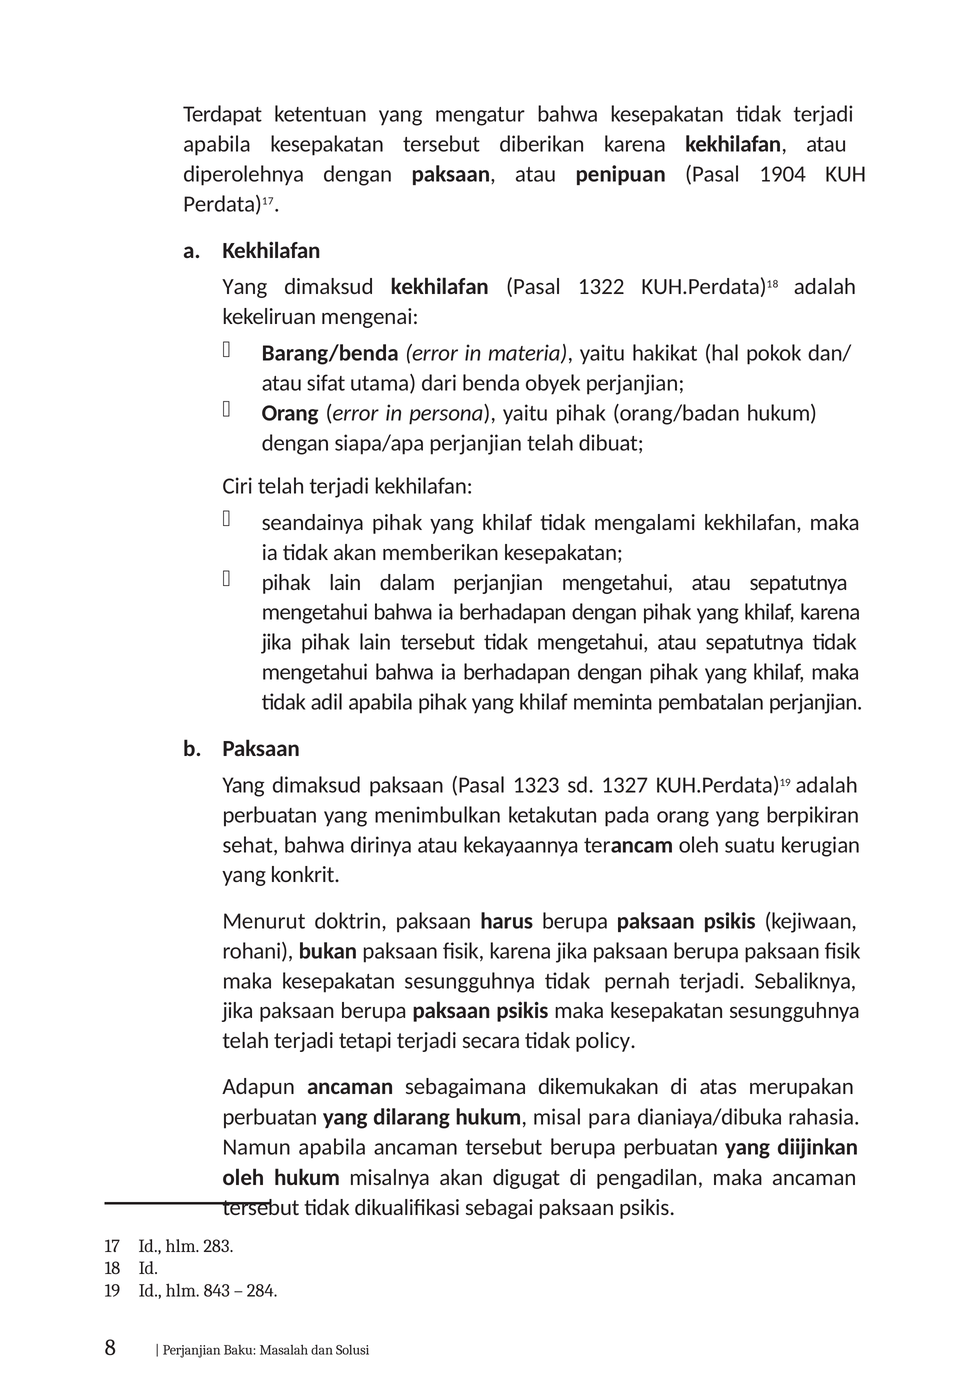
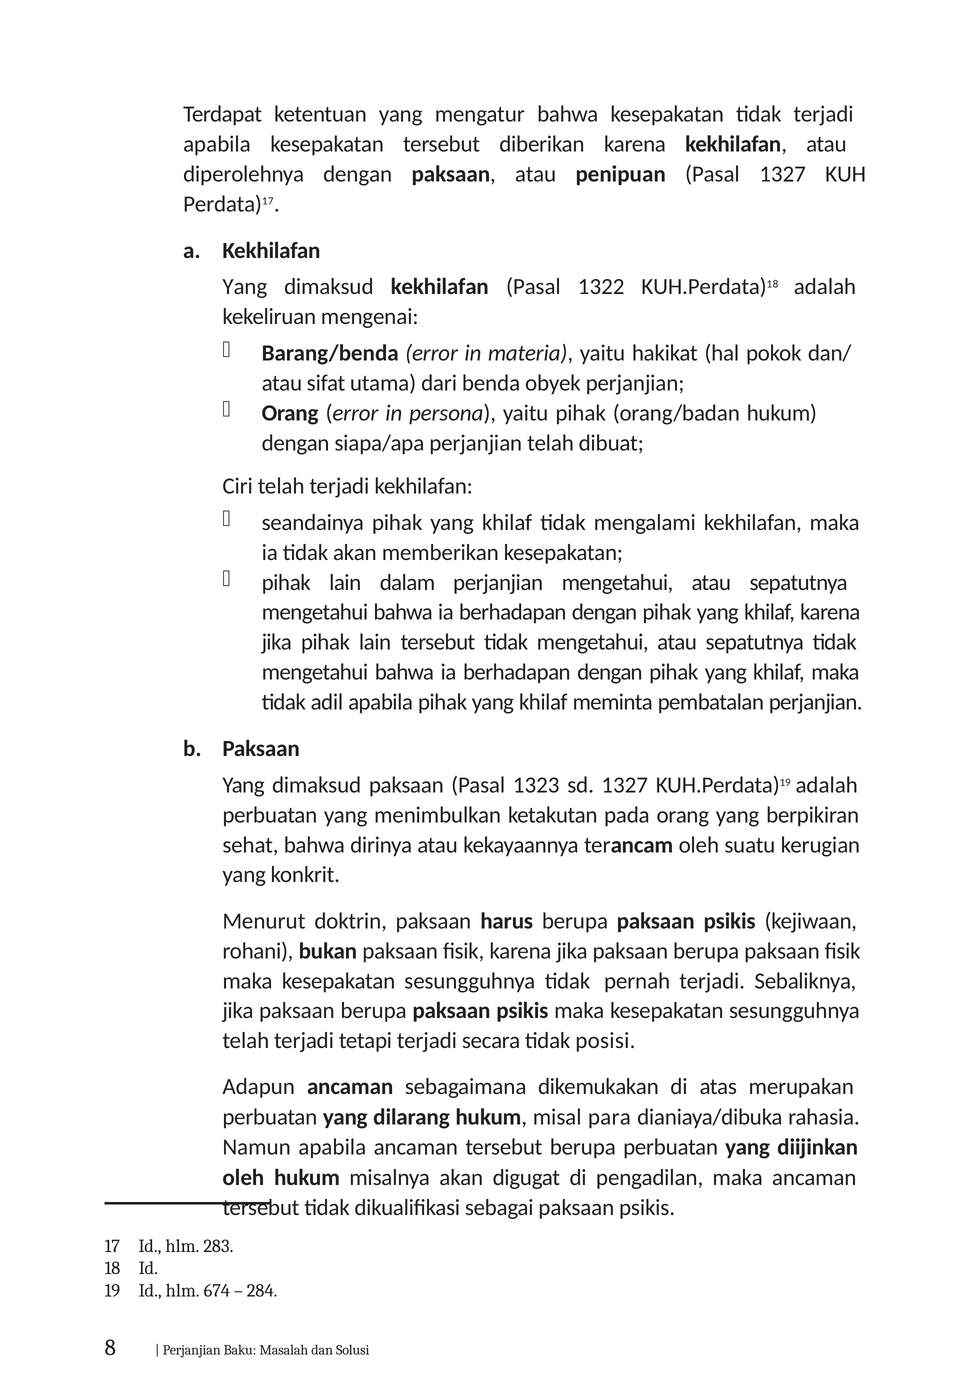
Pasal 1904: 1904 -> 1327
policy: policy -> posisi
843: 843 -> 674
